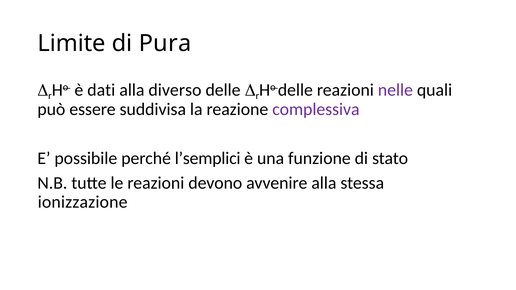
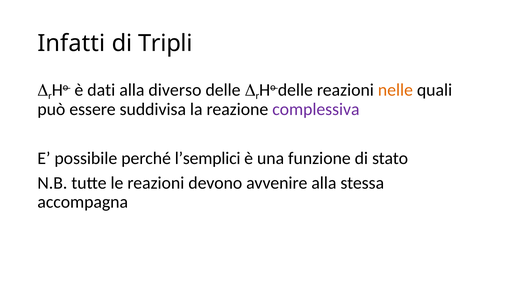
Limite: Limite -> Infatti
Pura: Pura -> Tripli
nelle colour: purple -> orange
ionizzazione: ionizzazione -> accompagna
